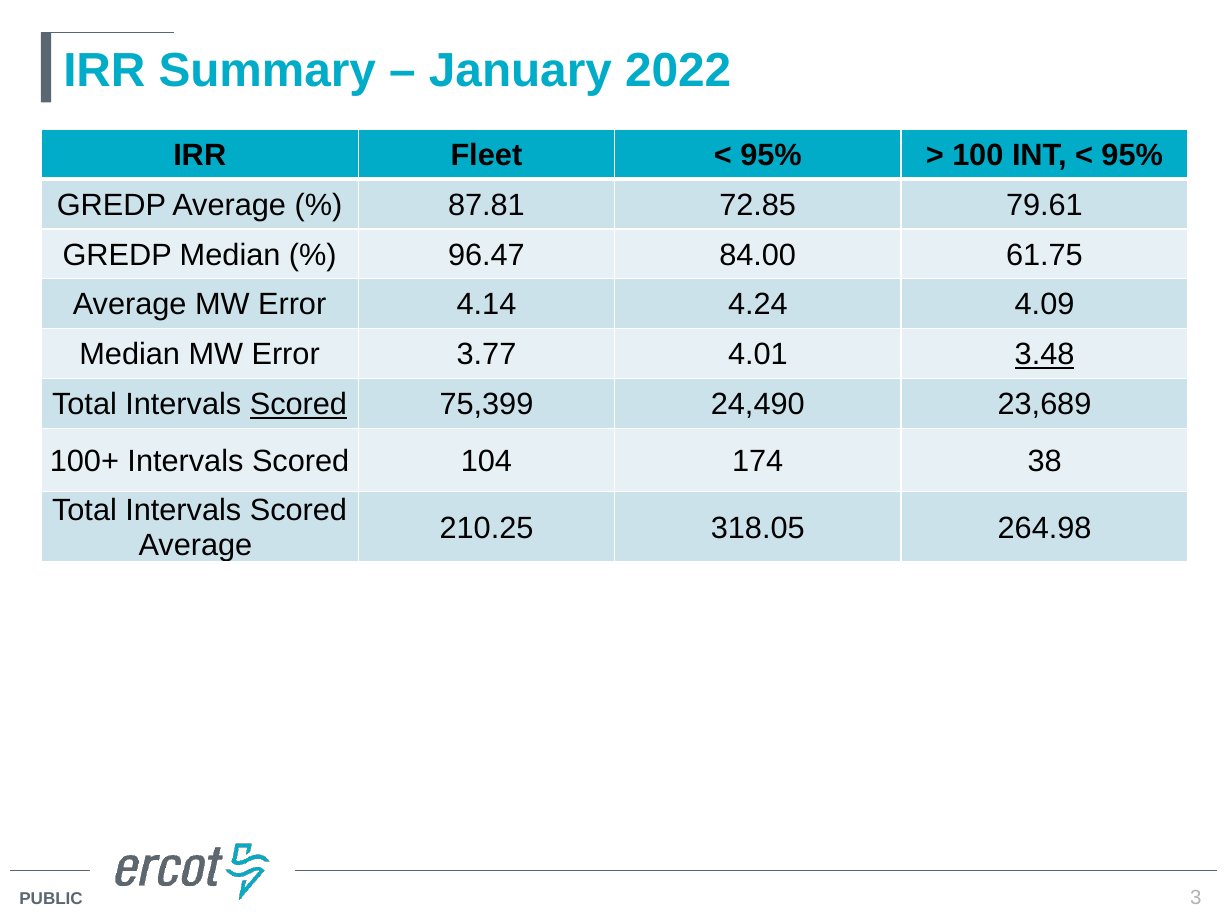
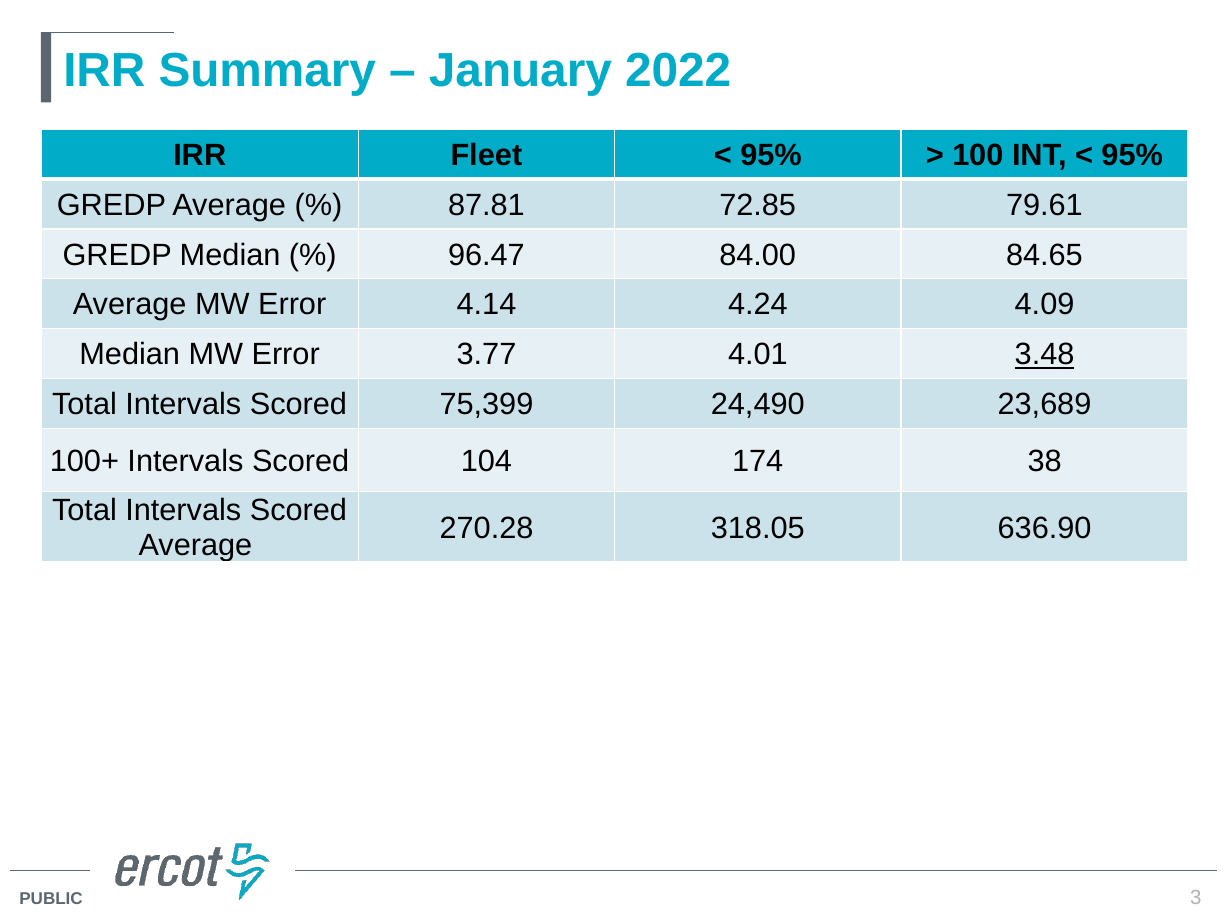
61.75: 61.75 -> 84.65
Scored at (298, 404) underline: present -> none
210.25: 210.25 -> 270.28
264.98: 264.98 -> 636.90
